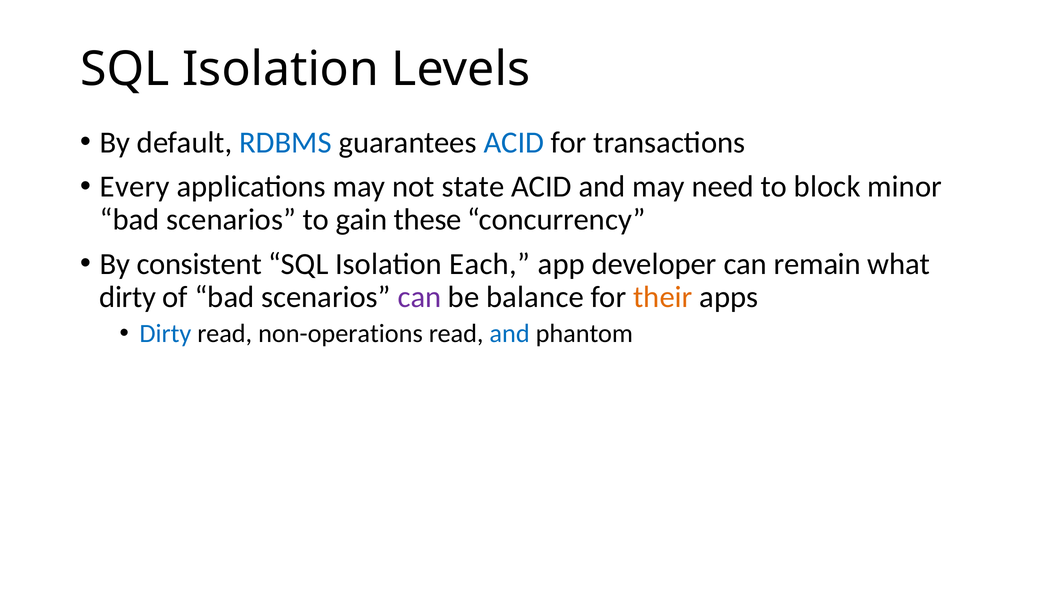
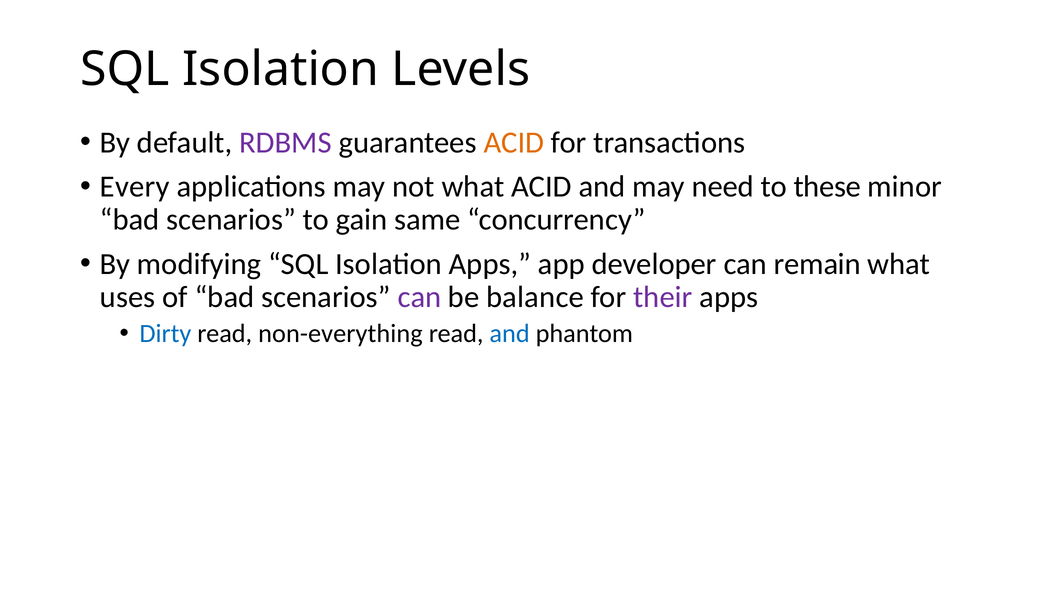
RDBMS colour: blue -> purple
ACID at (514, 143) colour: blue -> orange
not state: state -> what
block: block -> these
these: these -> same
consistent: consistent -> modifying
Isolation Each: Each -> Apps
dirty at (128, 297): dirty -> uses
their colour: orange -> purple
non-operations: non-operations -> non-everything
